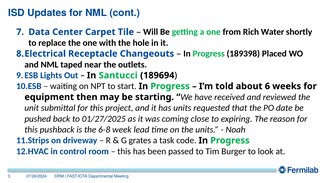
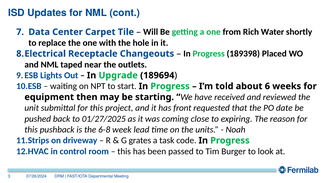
Santucci: Santucci -> Upgrade
has units: units -> front
